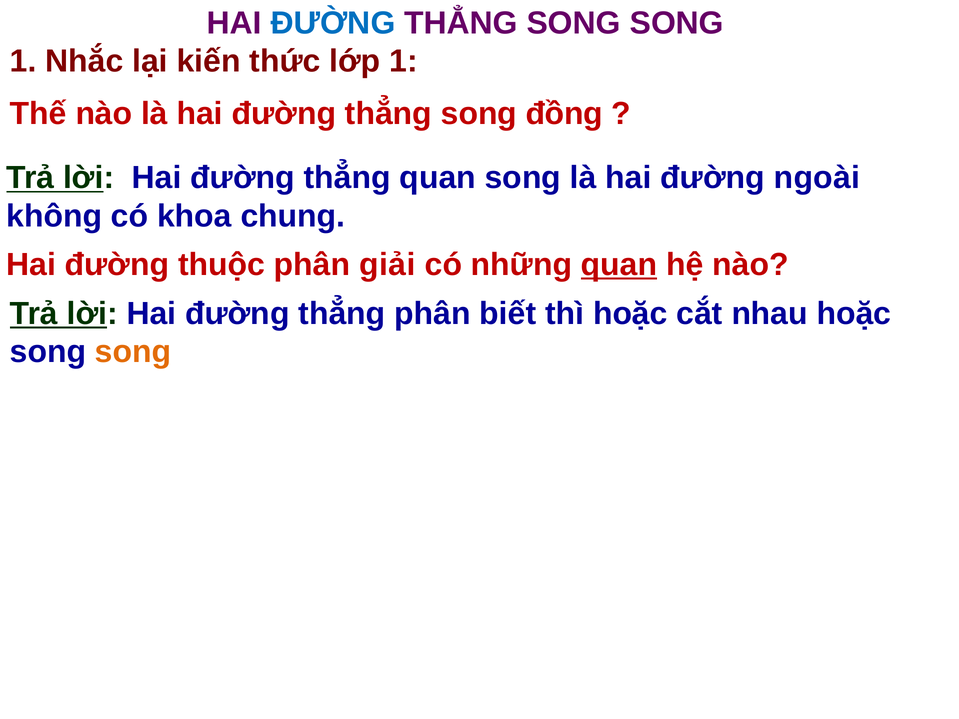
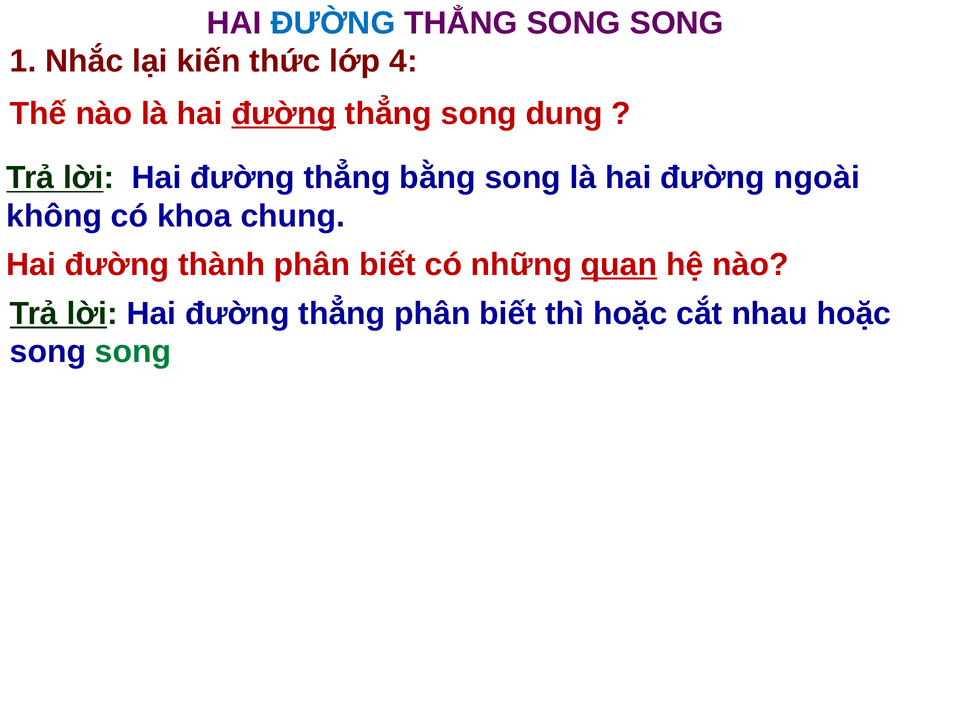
lớp 1: 1 -> 4
đường at (284, 114) underline: none -> present
đồng: đồng -> dung
thẳng quan: quan -> bằng
thuộc: thuộc -> thành
giải at (387, 265): giải -> biết
song at (133, 352) colour: orange -> green
